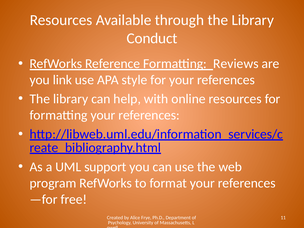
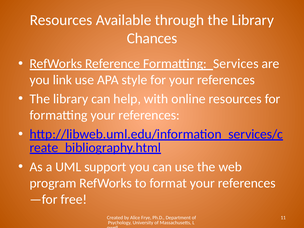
Conduct: Conduct -> Chances
Reviews: Reviews -> Services
